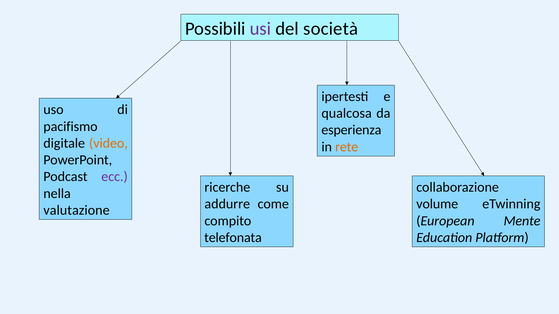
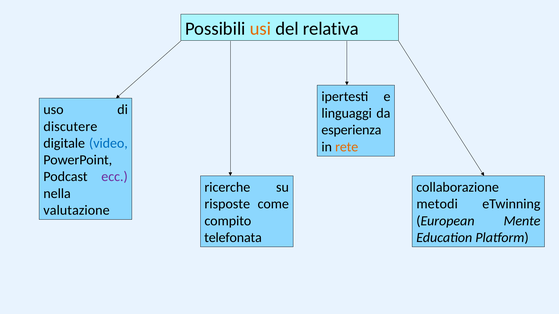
usi colour: purple -> orange
società: società -> relativa
qualcosa: qualcosa -> linguaggi
pacifismo: pacifismo -> discutere
video colour: orange -> blue
addurre: addurre -> risposte
volume: volume -> metodi
